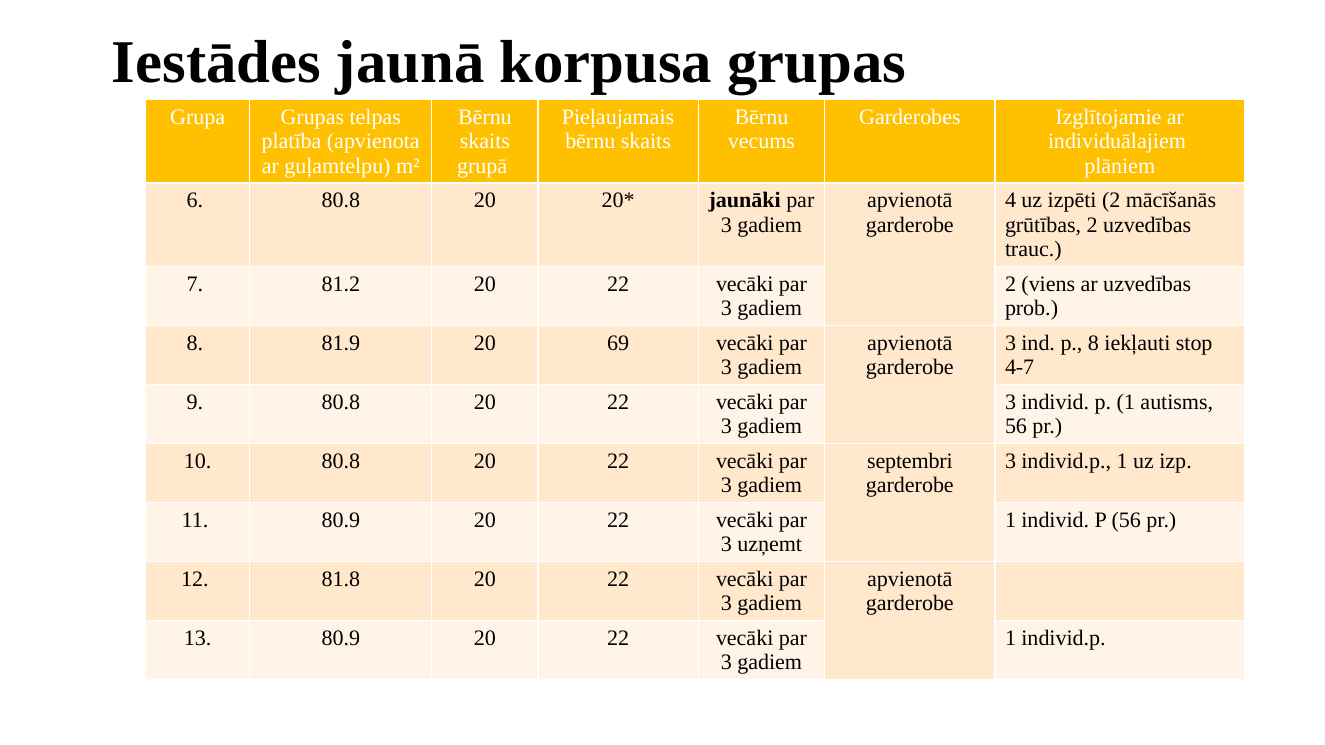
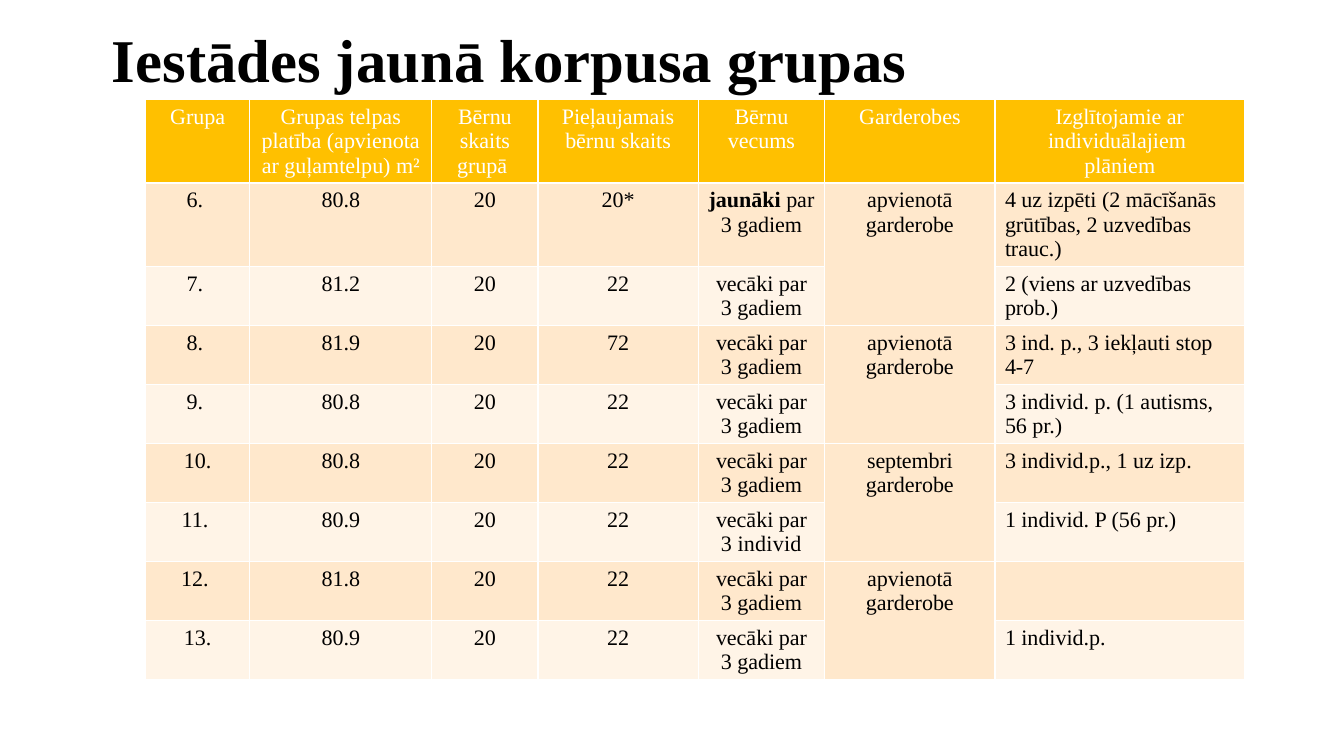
69: 69 -> 72
p 8: 8 -> 3
uzņemt at (770, 545): uzņemt -> individ
